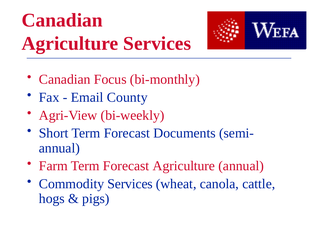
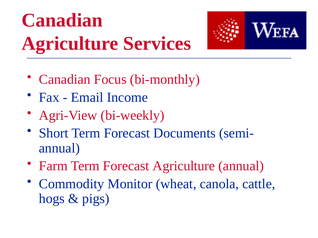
County: County -> Income
Commodity Services: Services -> Monitor
